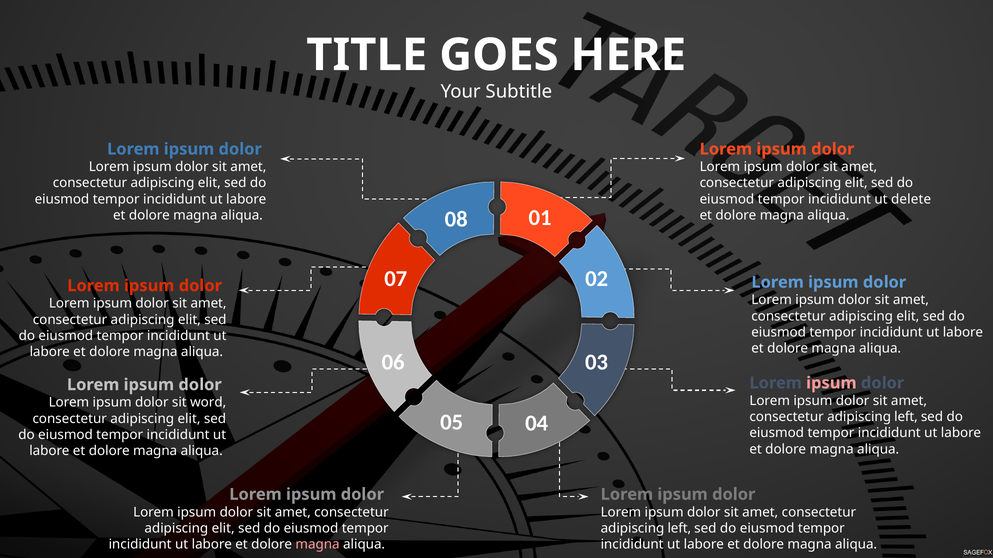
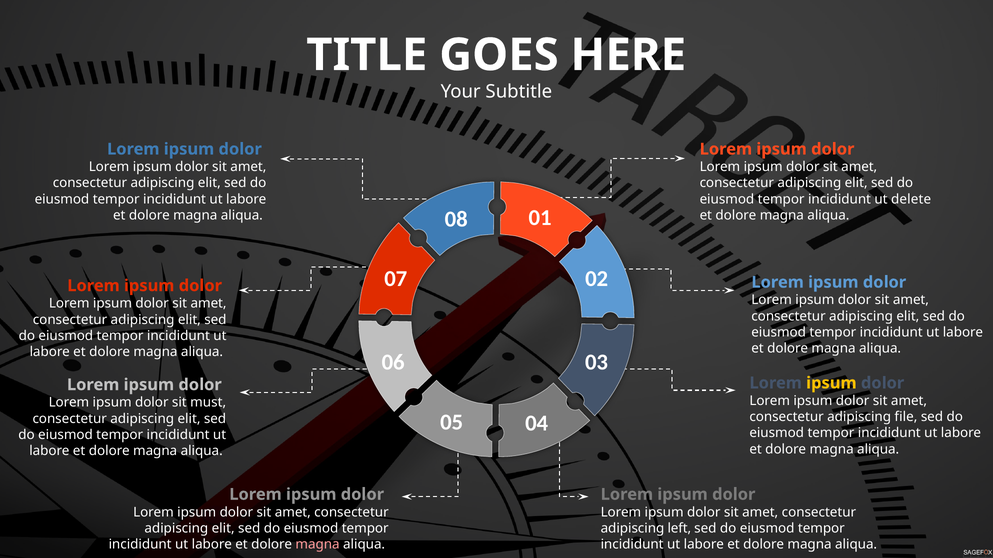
ipsum at (831, 383) colour: pink -> yellow
word: word -> must
left at (906, 417): left -> file
